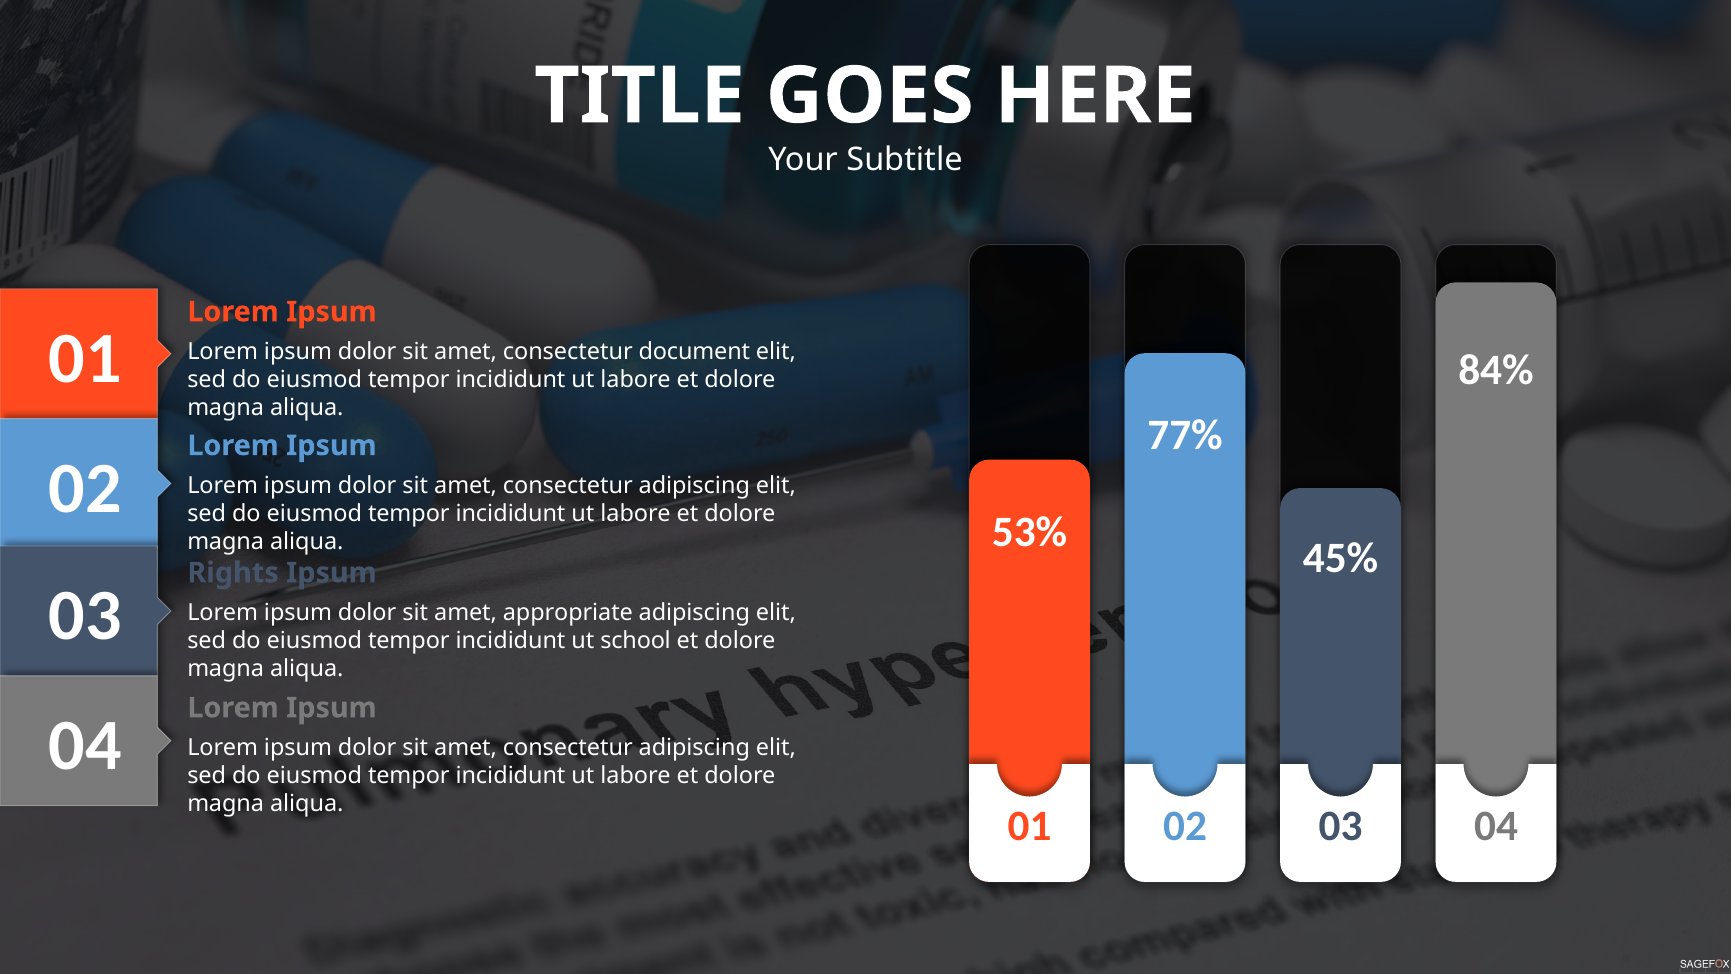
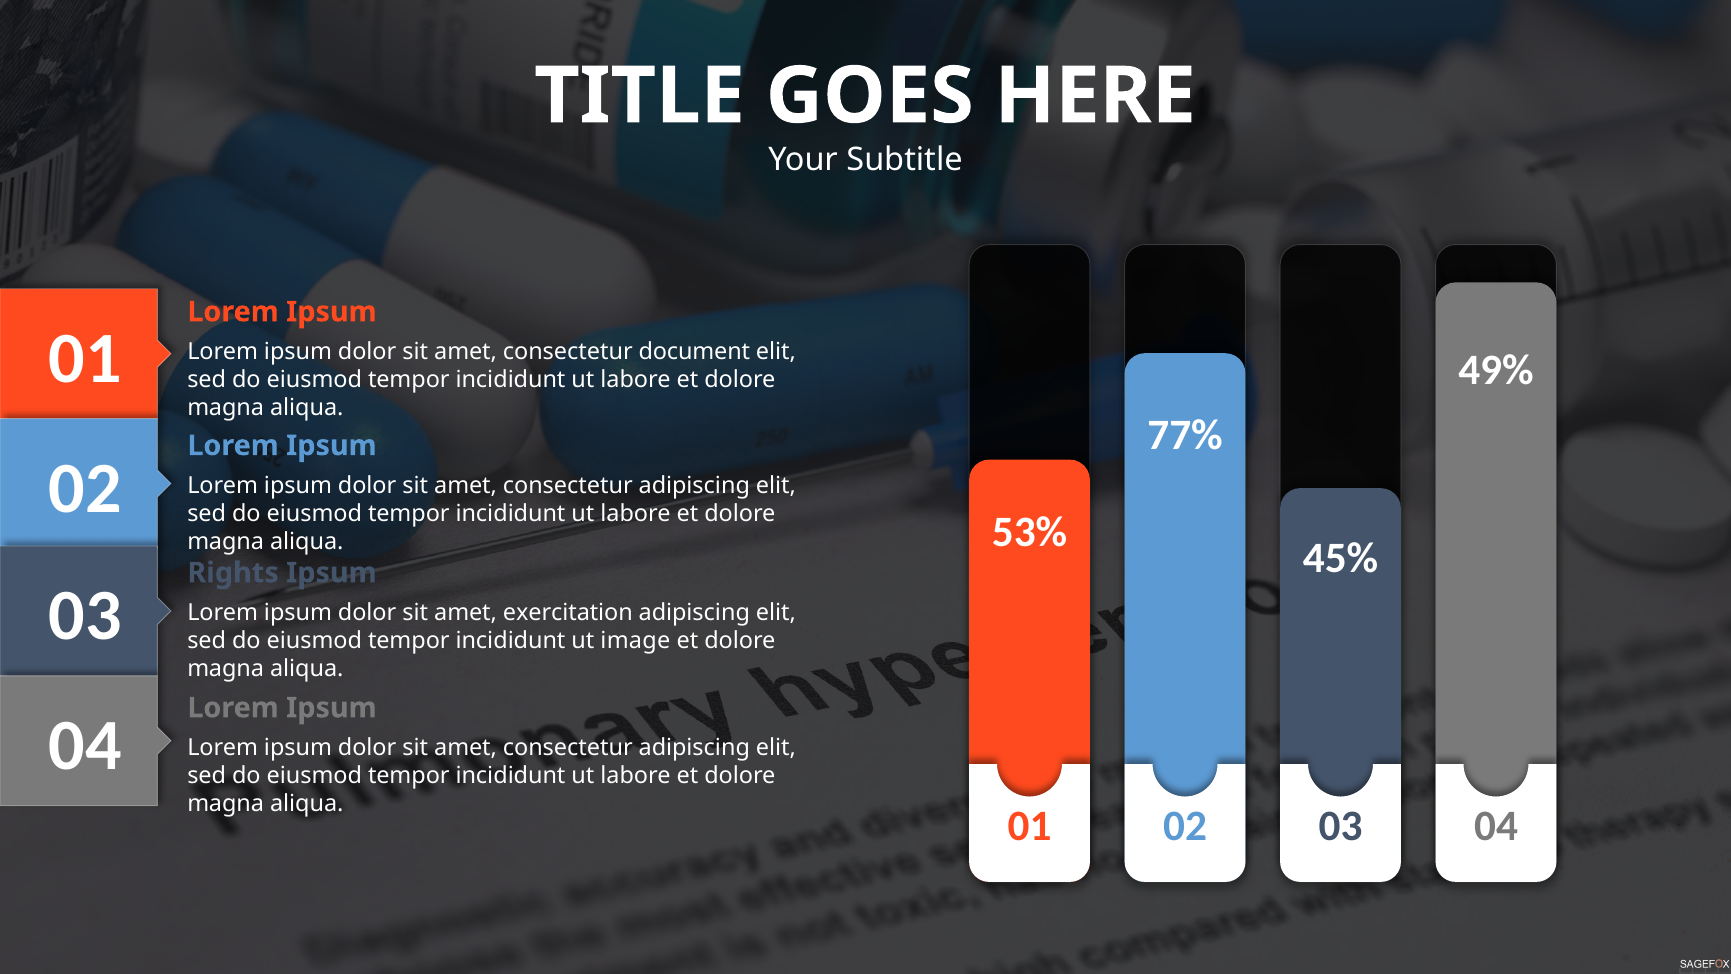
84%: 84% -> 49%
appropriate: appropriate -> exercitation
school: school -> image
